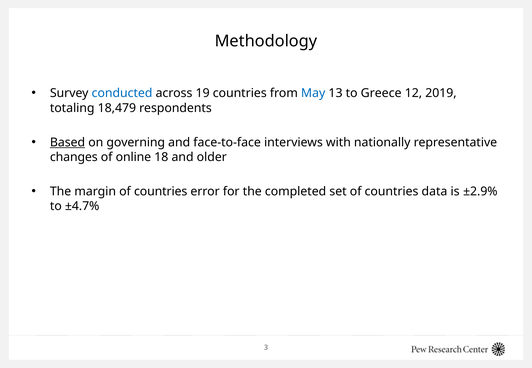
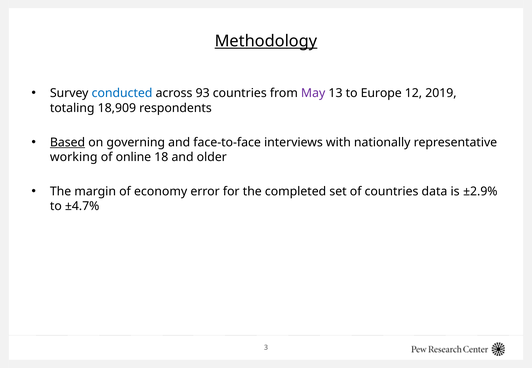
Methodology underline: none -> present
19: 19 -> 93
May colour: blue -> purple
Greece: Greece -> Europe
18,479: 18,479 -> 18,909
changes: changes -> working
margin of countries: countries -> economy
